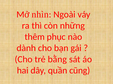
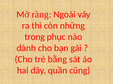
nhìn: nhìn -> ràng
thêm: thêm -> trong
